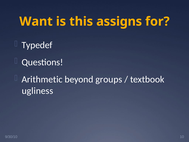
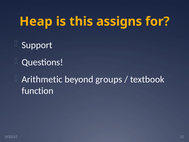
Want: Want -> Heap
Typedef: Typedef -> Support
ugliness: ugliness -> function
